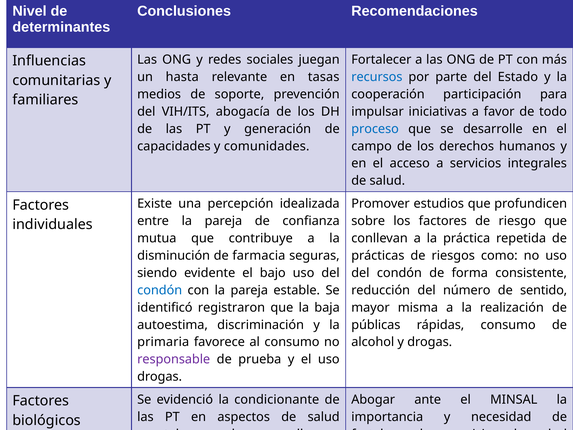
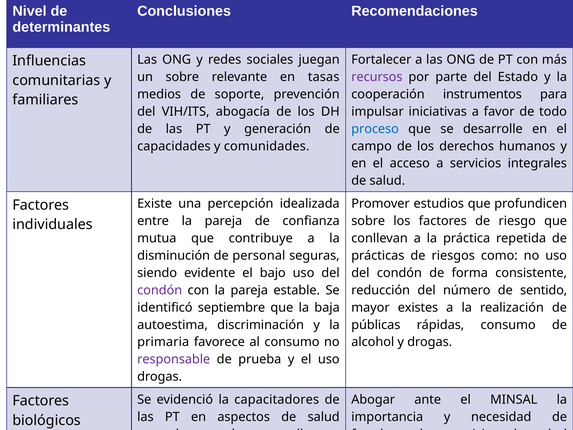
un hasta: hasta -> sobre
recursos colour: blue -> purple
participación: participación -> instrumentos
farmacia: farmacia -> personal
condón at (160, 290) colour: blue -> purple
registraron: registraron -> septiembre
misma: misma -> existes
condicionante: condicionante -> capacitadores
